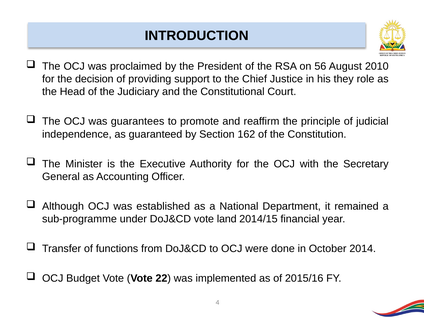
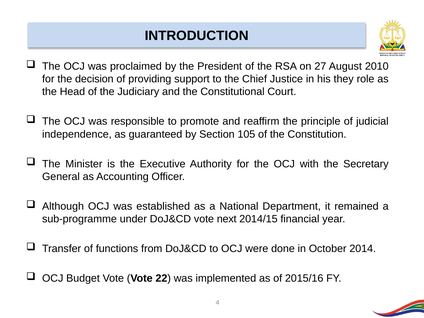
56: 56 -> 27
guarantees: guarantees -> responsible
162: 162 -> 105
land: land -> next
